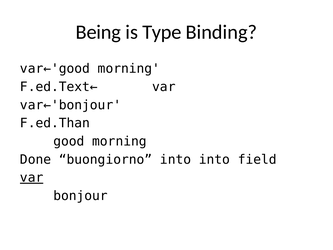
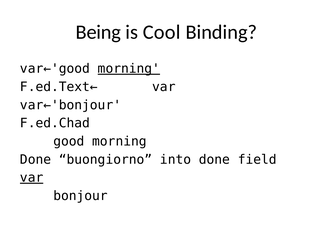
Type: Type -> Cool
morning at (129, 69) underline: none -> present
F.ed.Than: F.ed.Than -> F.ed.Chad
into into: into -> done
